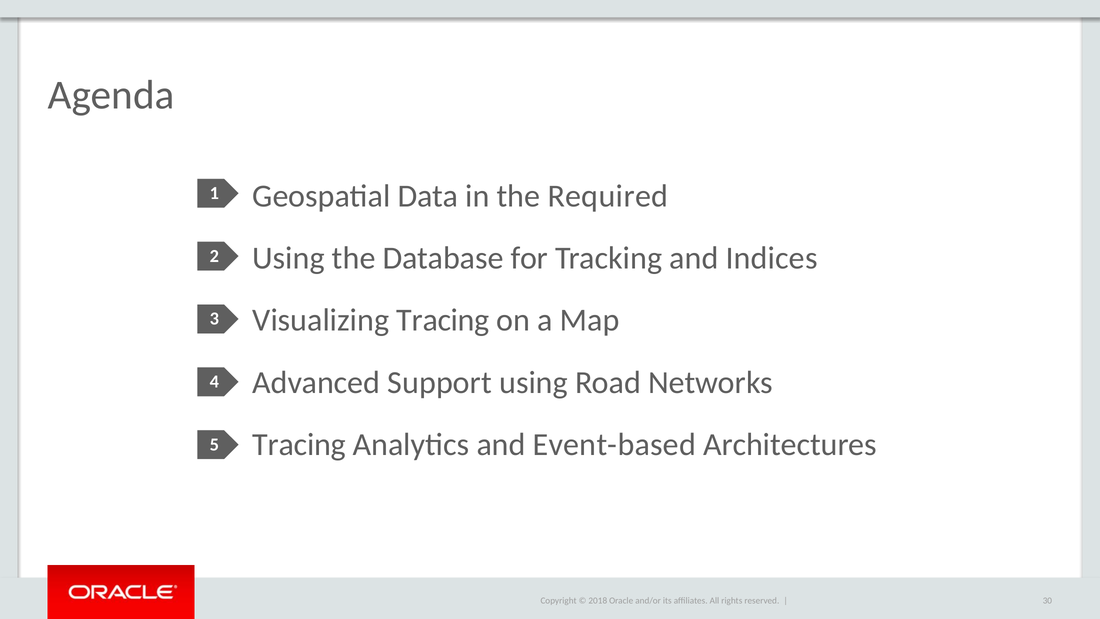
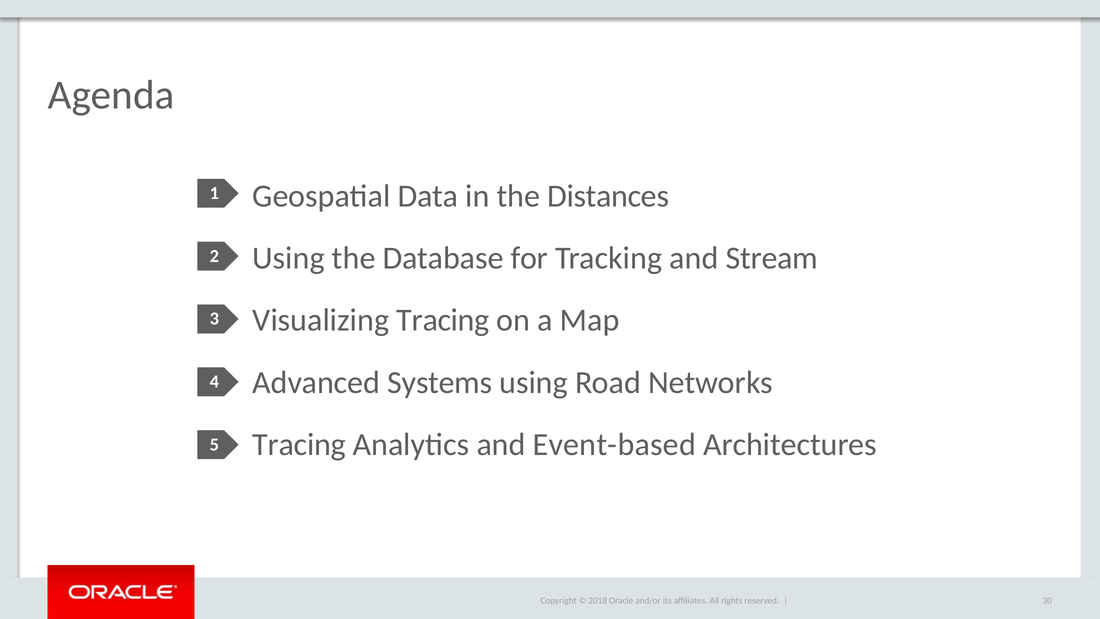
Required: Required -> Distances
Indices: Indices -> Stream
Support: Support -> Systems
